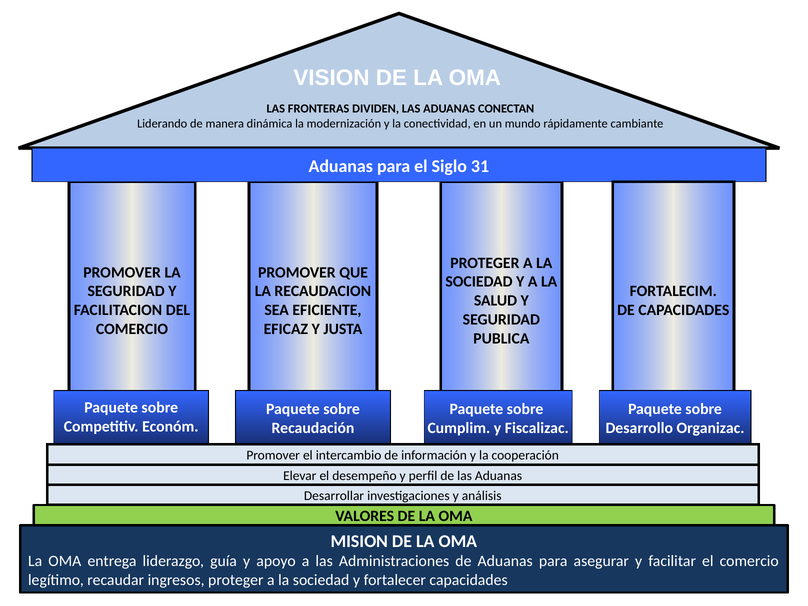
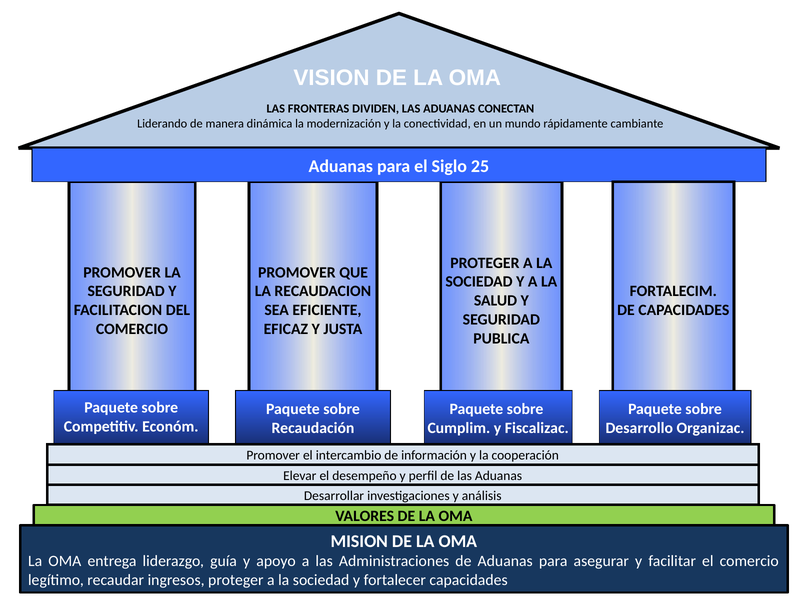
31: 31 -> 25
